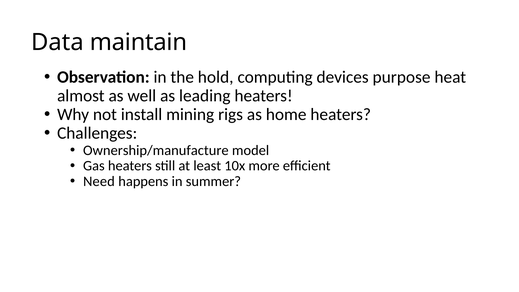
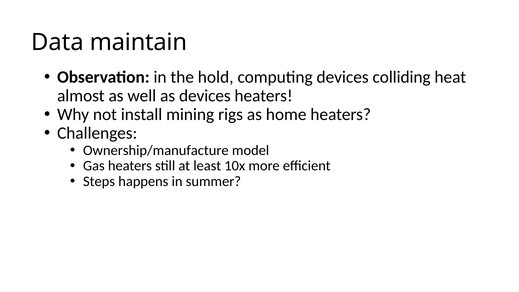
purpose: purpose -> colliding
as leading: leading -> devices
Need: Need -> Steps
